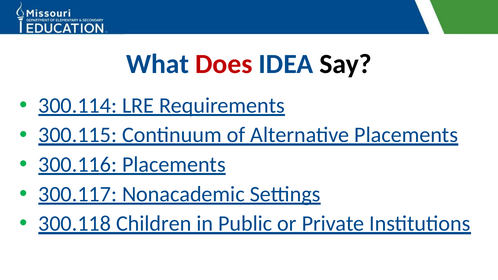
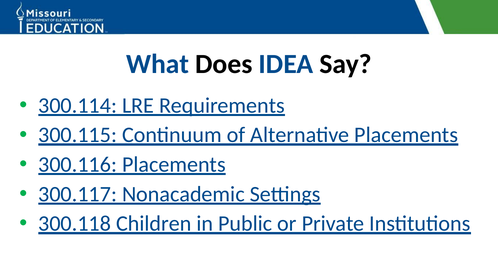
Does colour: red -> black
